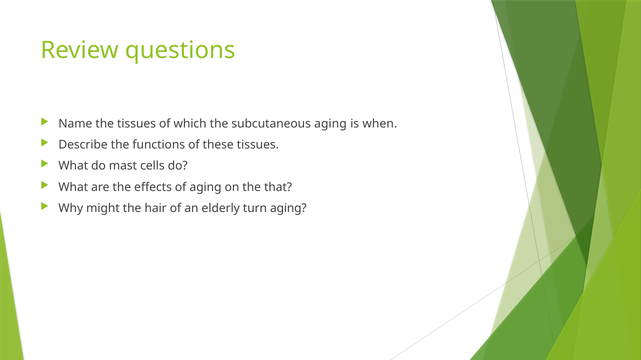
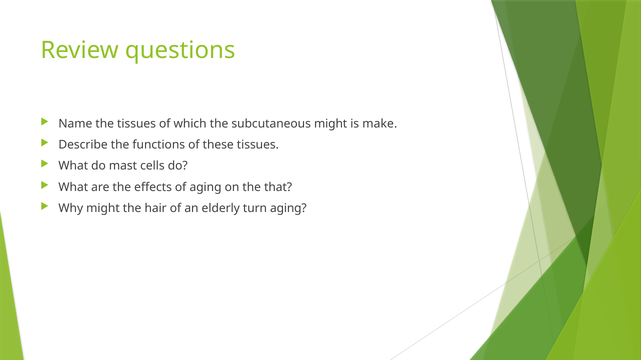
subcutaneous aging: aging -> might
when: when -> make
